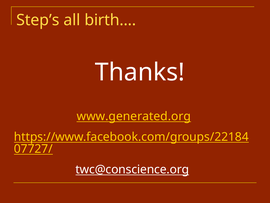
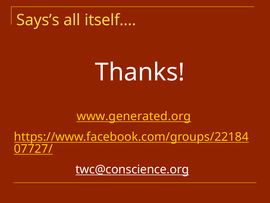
Step’s: Step’s -> Says’s
birth…: birth… -> itself…
